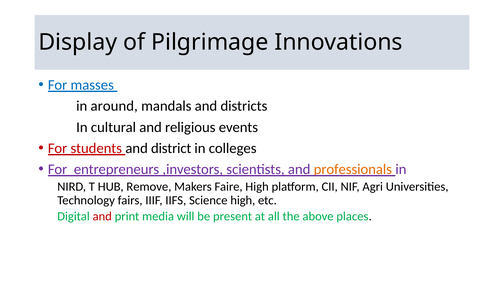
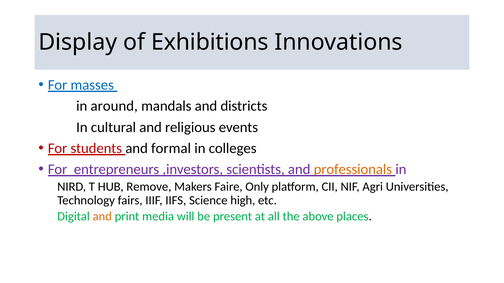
Pilgrimage: Pilgrimage -> Exhibitions
district: district -> formal
Faire High: High -> Only
and at (102, 217) colour: red -> orange
